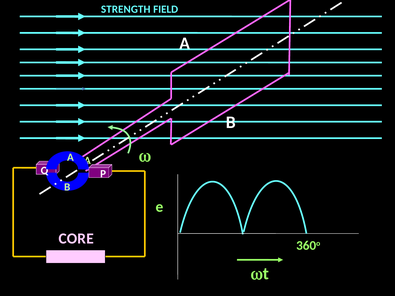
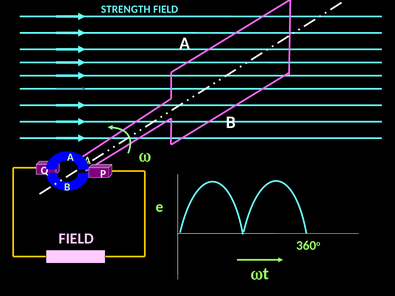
CORE at (76, 239): CORE -> FIELD
